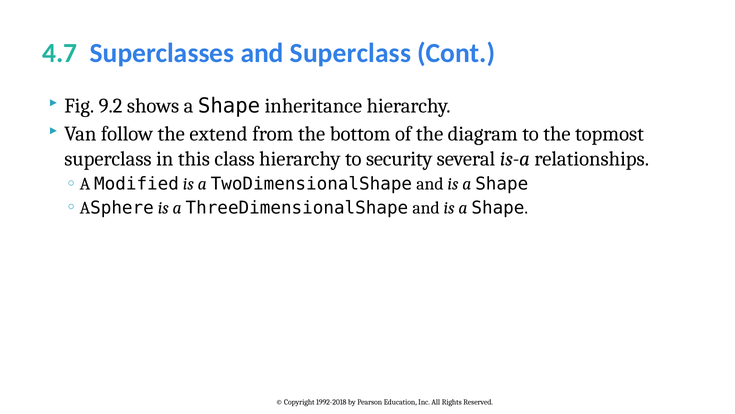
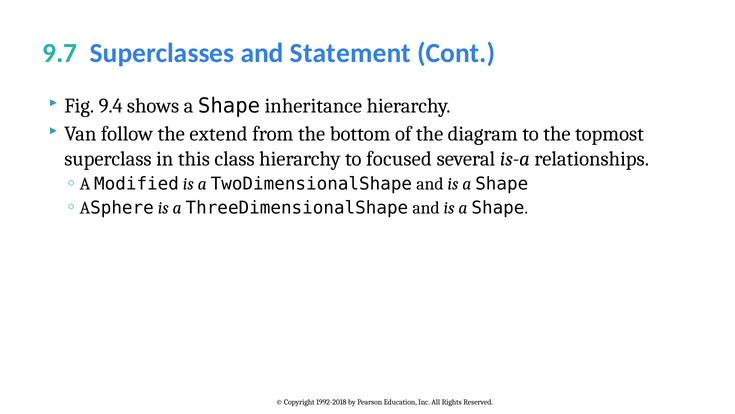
4.7: 4.7 -> 9.7
and Superclass: Superclass -> Statement
9.2: 9.2 -> 9.4
security: security -> focused
